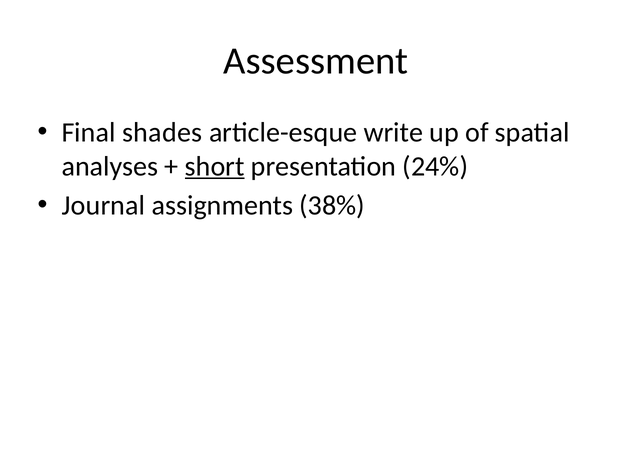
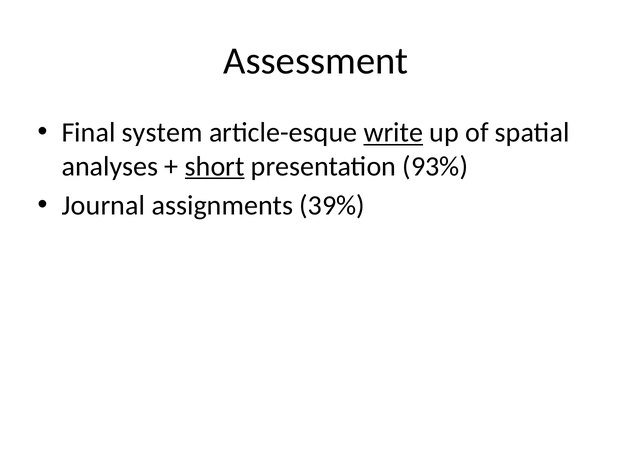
shades: shades -> system
write underline: none -> present
24%: 24% -> 93%
38%: 38% -> 39%
